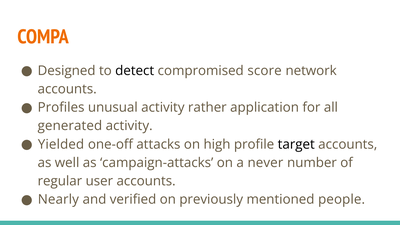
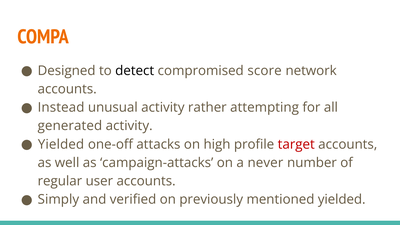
Profiles: Profiles -> Instead
application: application -> attempting
target colour: black -> red
Nearly: Nearly -> Simply
mentioned people: people -> yielded
